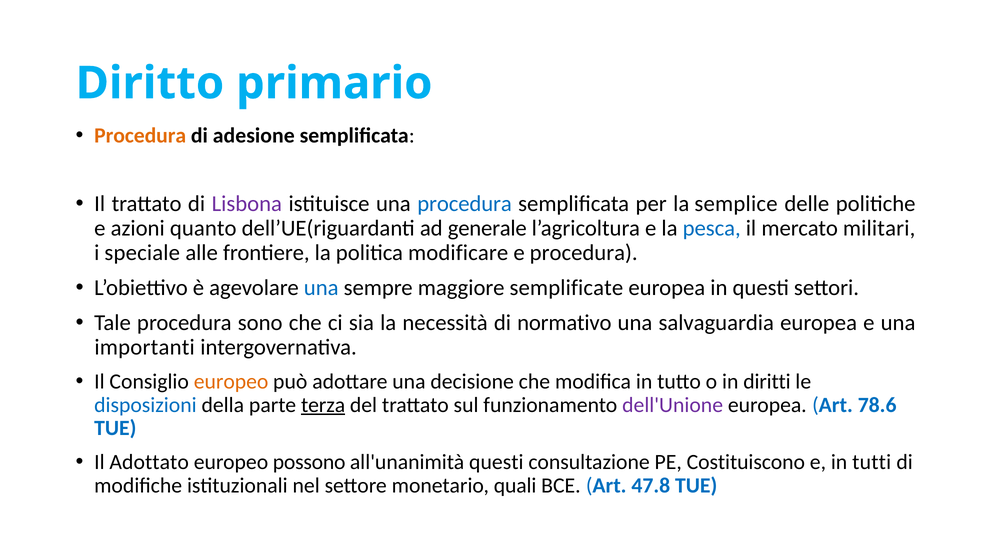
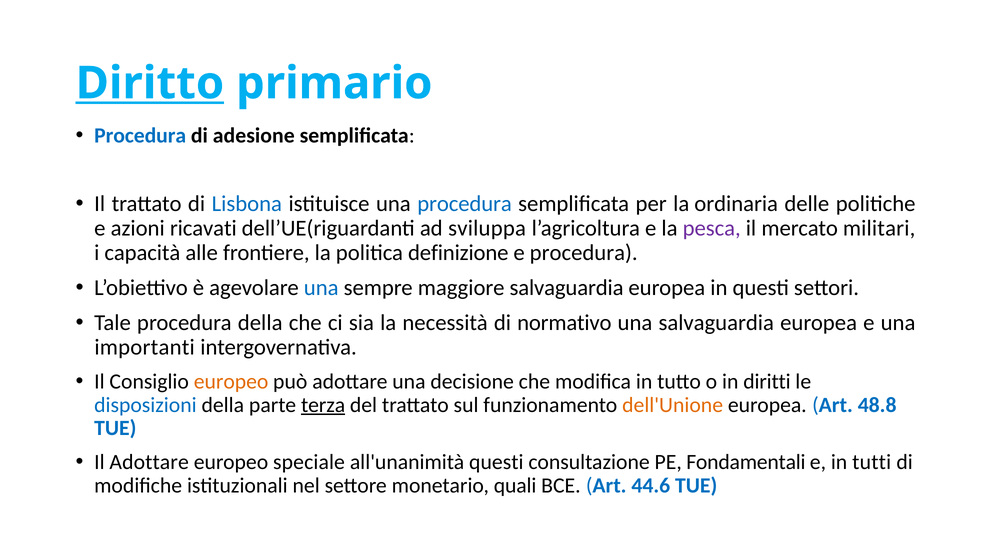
Diritto underline: none -> present
Procedura at (140, 136) colour: orange -> blue
Lisbona colour: purple -> blue
semplice: semplice -> ordinaria
quanto: quanto -> ricavati
generale: generale -> sviluppa
pesca colour: blue -> purple
speciale: speciale -> capacità
modificare: modificare -> definizione
maggiore semplificate: semplificate -> salvaguardia
procedura sono: sono -> della
dell'Unione colour: purple -> orange
78.6: 78.6 -> 48.8
Il Adottato: Adottato -> Adottare
possono: possono -> speciale
Costituiscono: Costituiscono -> Fondamentali
47.8: 47.8 -> 44.6
